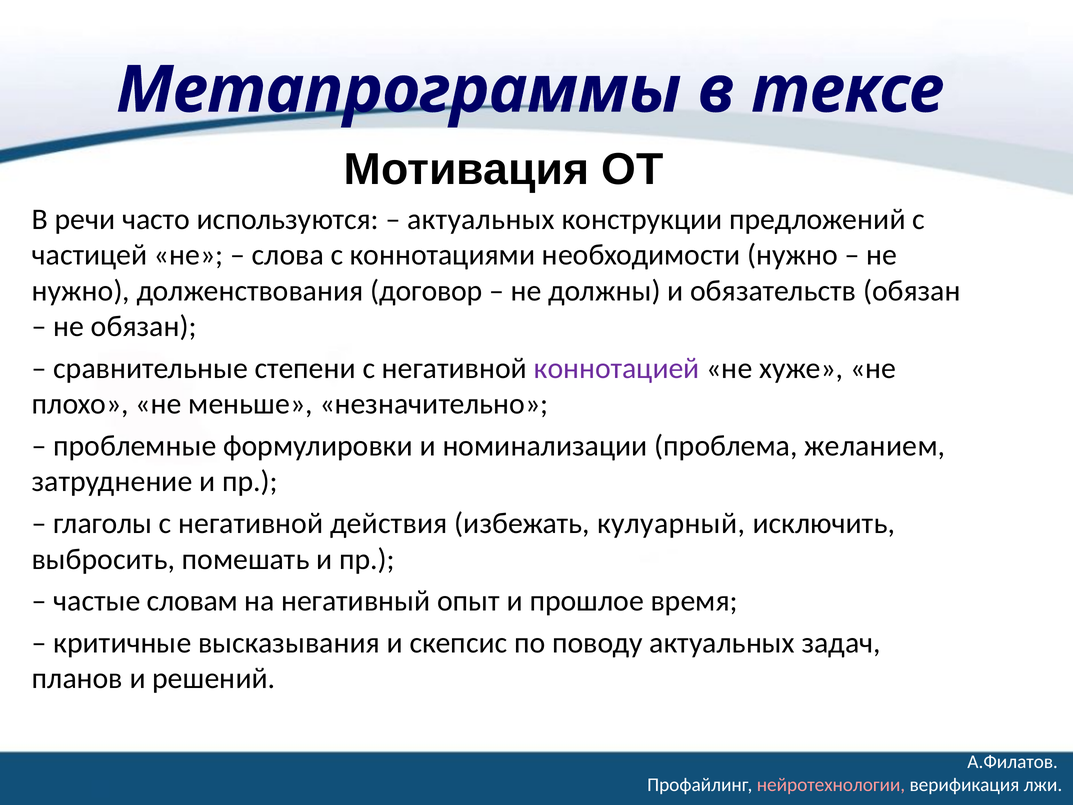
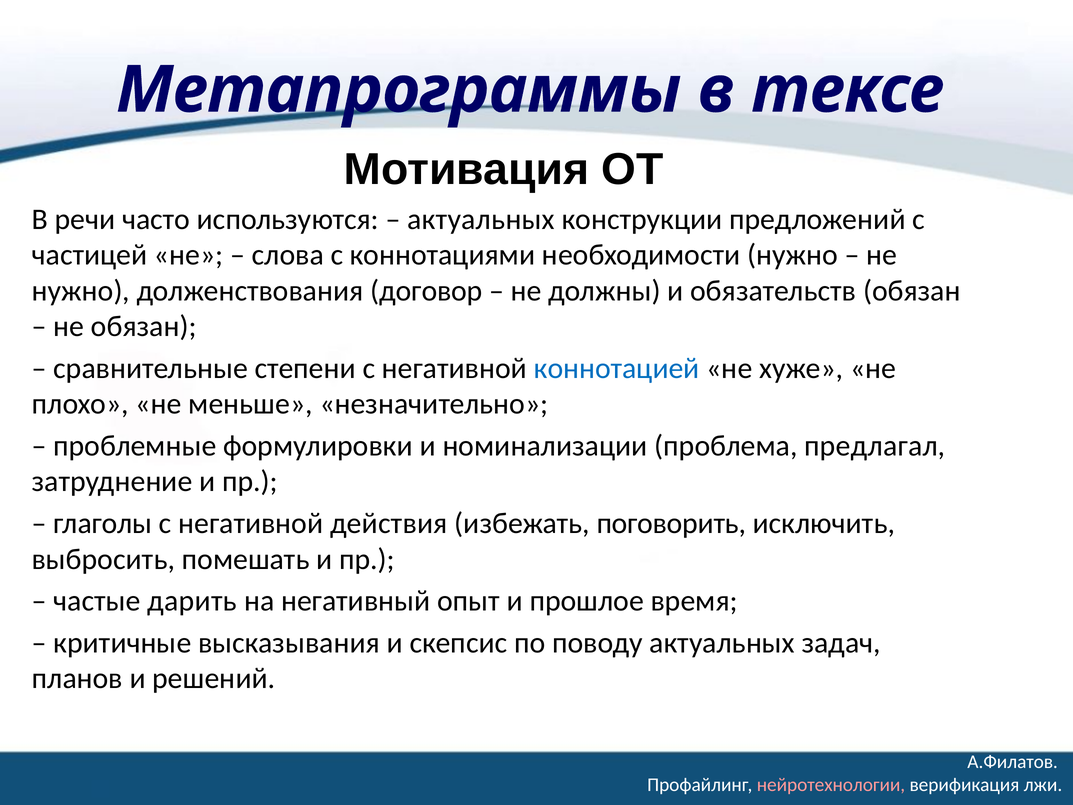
коннотацией colour: purple -> blue
желанием: желанием -> предлагал
кулуарный: кулуарный -> поговорить
словам: словам -> дарить
